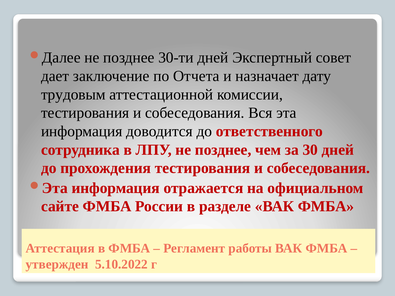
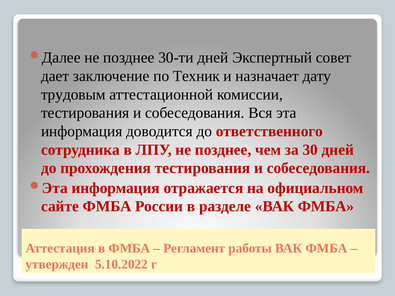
Отчета: Отчета -> Техник
